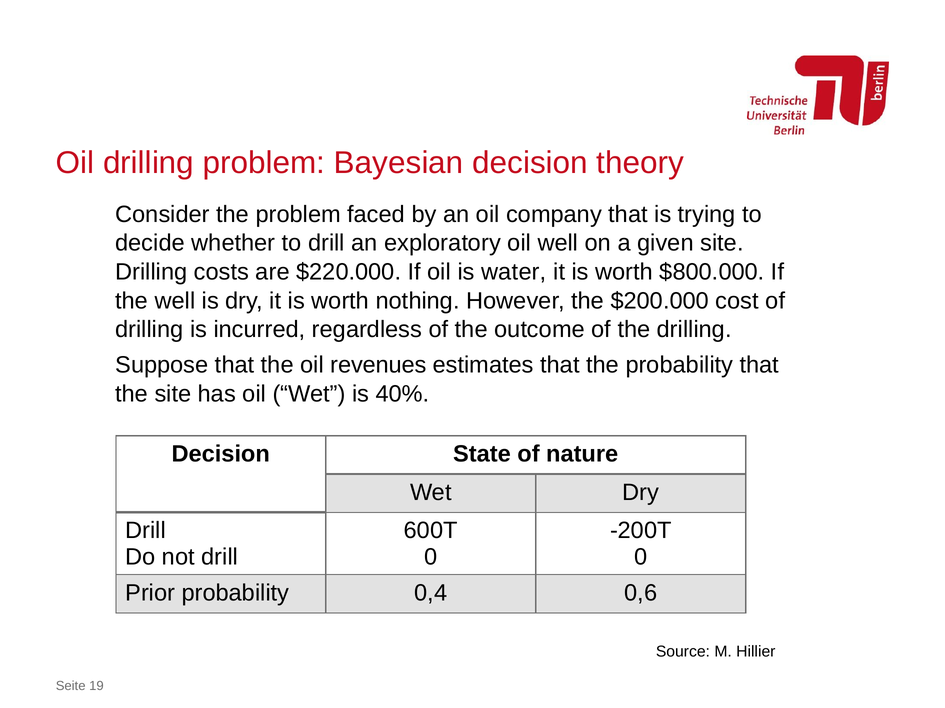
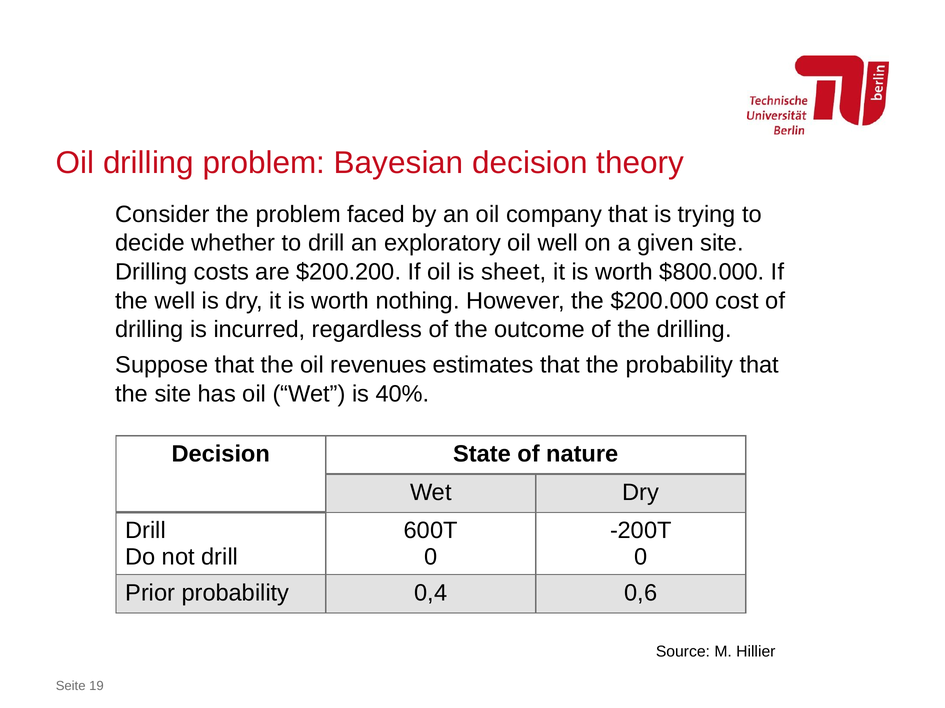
$220.000: $220.000 -> $200.200
water: water -> sheet
